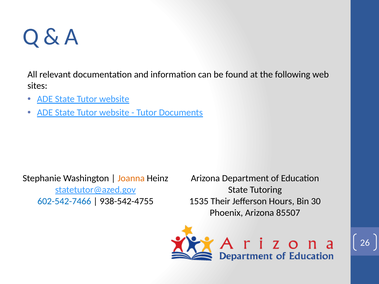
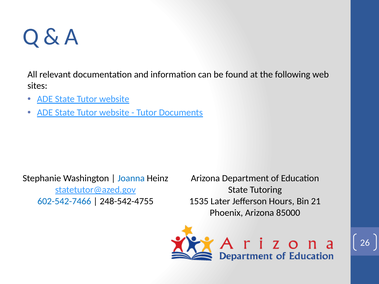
Joanna colour: orange -> blue
938-542-4755: 938-542-4755 -> 248-542-4755
Their: Their -> Later
30: 30 -> 21
85507: 85507 -> 85000
